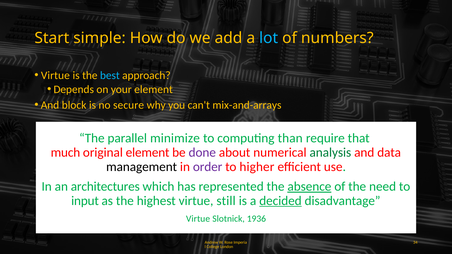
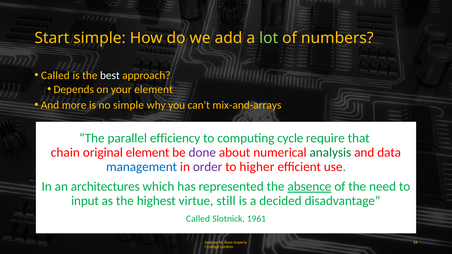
lot colour: light blue -> light green
Virtue at (55, 75): Virtue -> Called
best colour: light blue -> white
block: block -> more
no secure: secure -> simple
minimize: minimize -> efficiency
than: than -> cycle
much: much -> chain
management colour: black -> blue
decided underline: present -> none
Virtue at (198, 219): Virtue -> Called
1936: 1936 -> 1961
